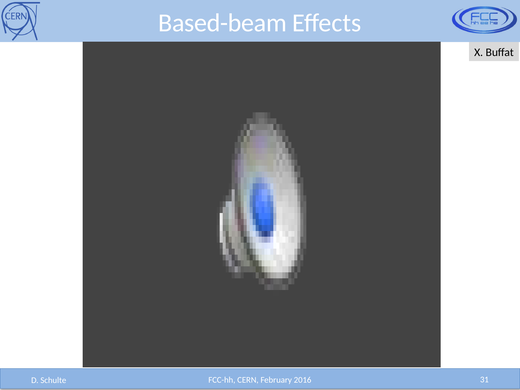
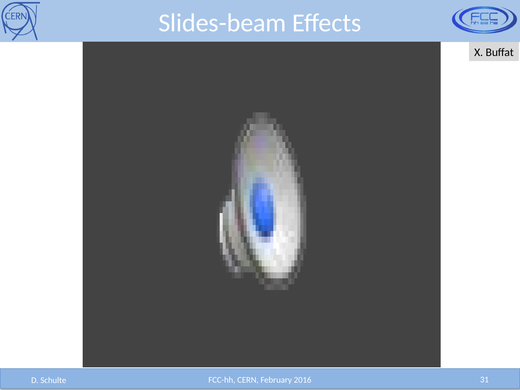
Based-beam: Based-beam -> Slides-beam
